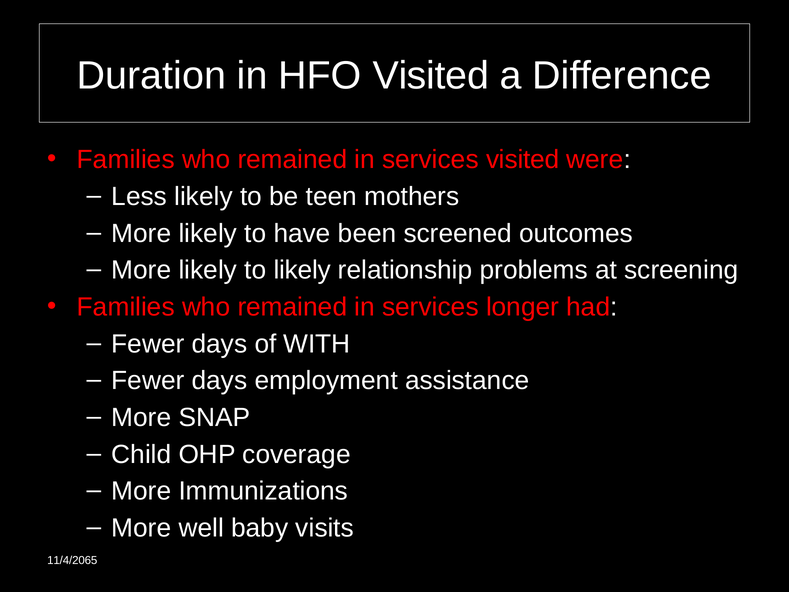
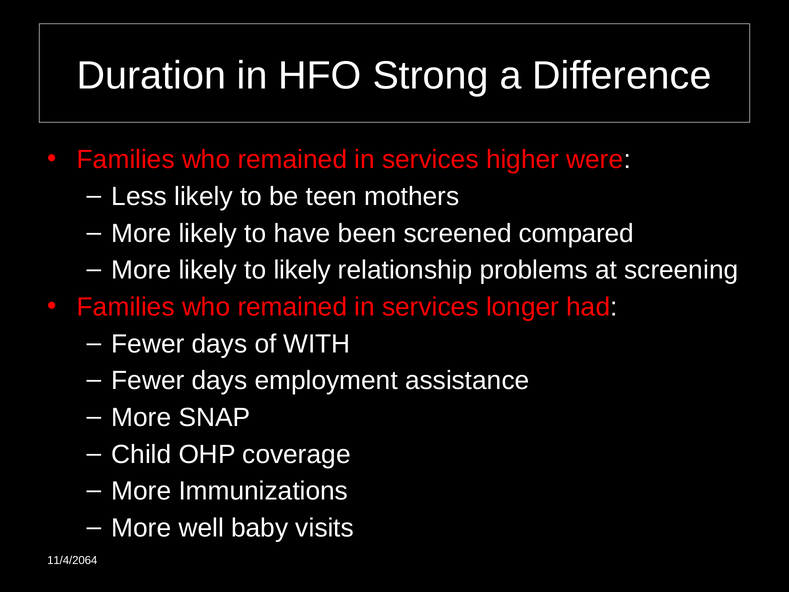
HFO Visited: Visited -> Strong
services visited: visited -> higher
outcomes: outcomes -> compared
11/4/2065: 11/4/2065 -> 11/4/2064
